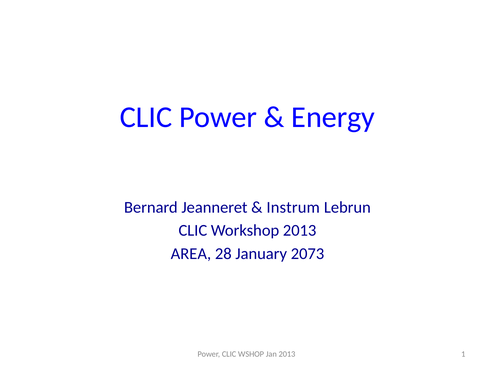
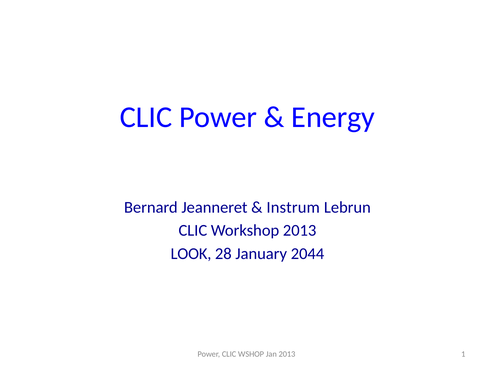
AREA: AREA -> LOOK
2073: 2073 -> 2044
